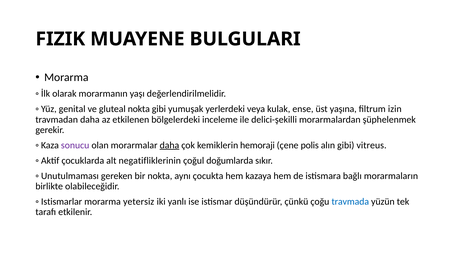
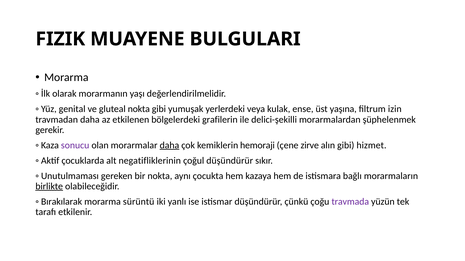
inceleme: inceleme -> grafilerin
polis: polis -> zirve
vitreus: vitreus -> hizmet
çoğul doğumlarda: doğumlarda -> düşündürür
birlikte underline: none -> present
Istismarlar: Istismarlar -> Bırakılarak
yetersiz: yetersiz -> sürüntü
travmada colour: blue -> purple
